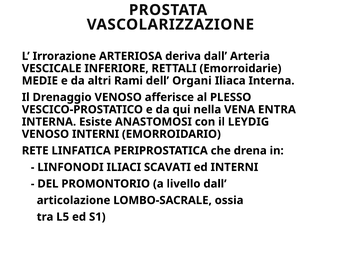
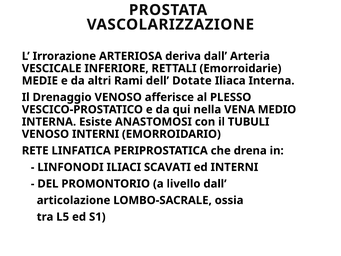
Organi: Organi -> Dotate
ENTRA: ENTRA -> MEDIO
LEYDIG: LEYDIG -> TUBULI
